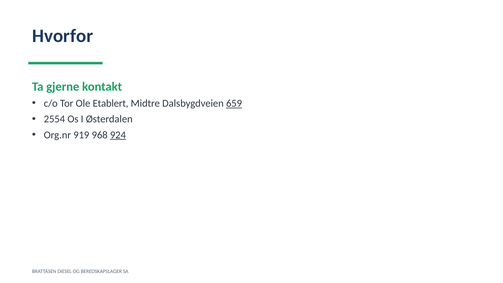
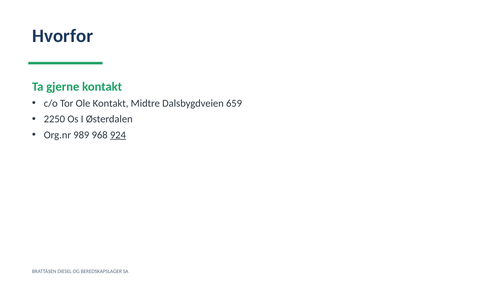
Ole Etablert: Etablert -> Kontakt
659 underline: present -> none
2554: 2554 -> 2250
919: 919 -> 989
